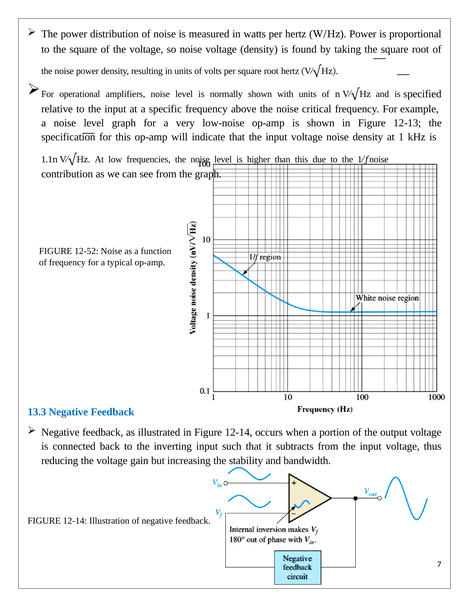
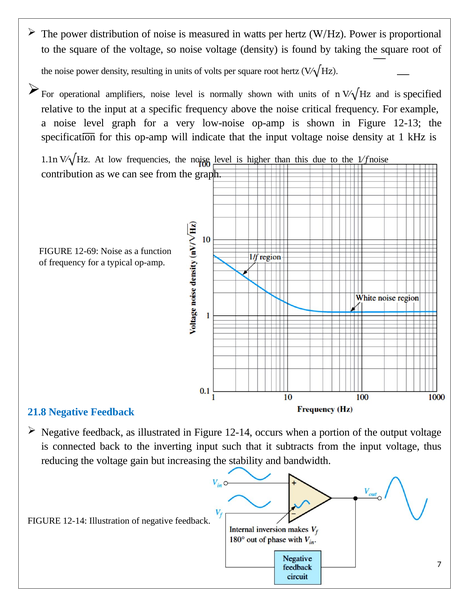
12-52: 12-52 -> 12-69
13.3: 13.3 -> 21.8
